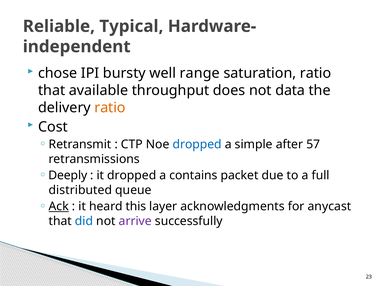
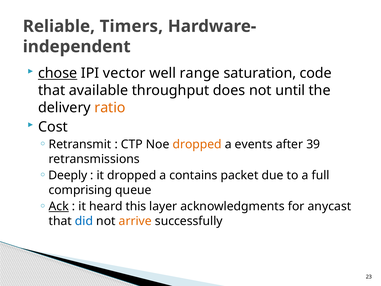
Typical: Typical -> Timers
chose underline: none -> present
bursty: bursty -> vector
saturation ratio: ratio -> code
data: data -> until
dropped at (197, 144) colour: blue -> orange
simple: simple -> events
57: 57 -> 39
distributed: distributed -> comprising
arrive colour: purple -> orange
